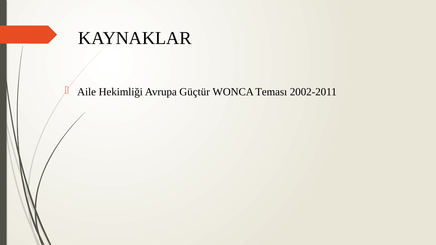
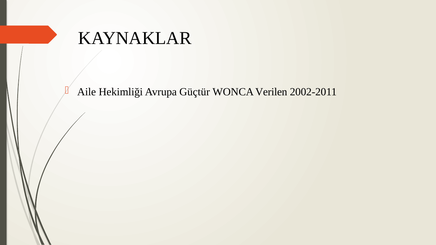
Teması: Teması -> Verilen
